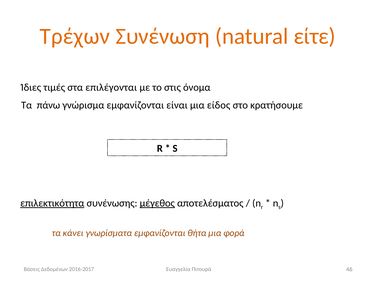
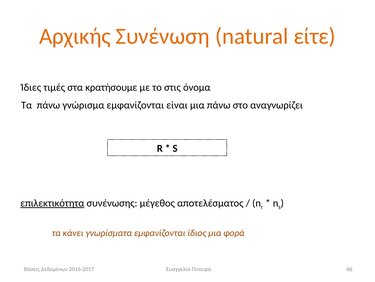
Τρέχων: Τρέχων -> Αρχικής
επιλέγονται: επιλέγονται -> κρατήσουμε
μια είδος: είδος -> πάνω
κρατήσουμε: κρατήσουμε -> αναγνωρίζει
μέγεθος underline: present -> none
θήτα: θήτα -> ίδιος
